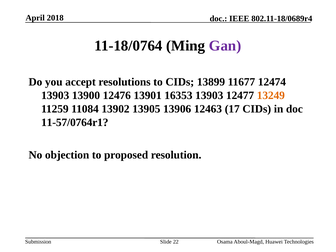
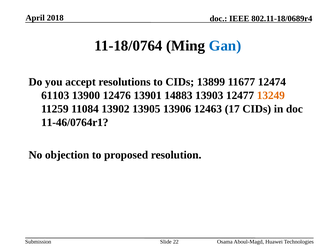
Gan colour: purple -> blue
13903 at (55, 95): 13903 -> 61103
16353: 16353 -> 14883
11-57/0764r1: 11-57/0764r1 -> 11-46/0764r1
